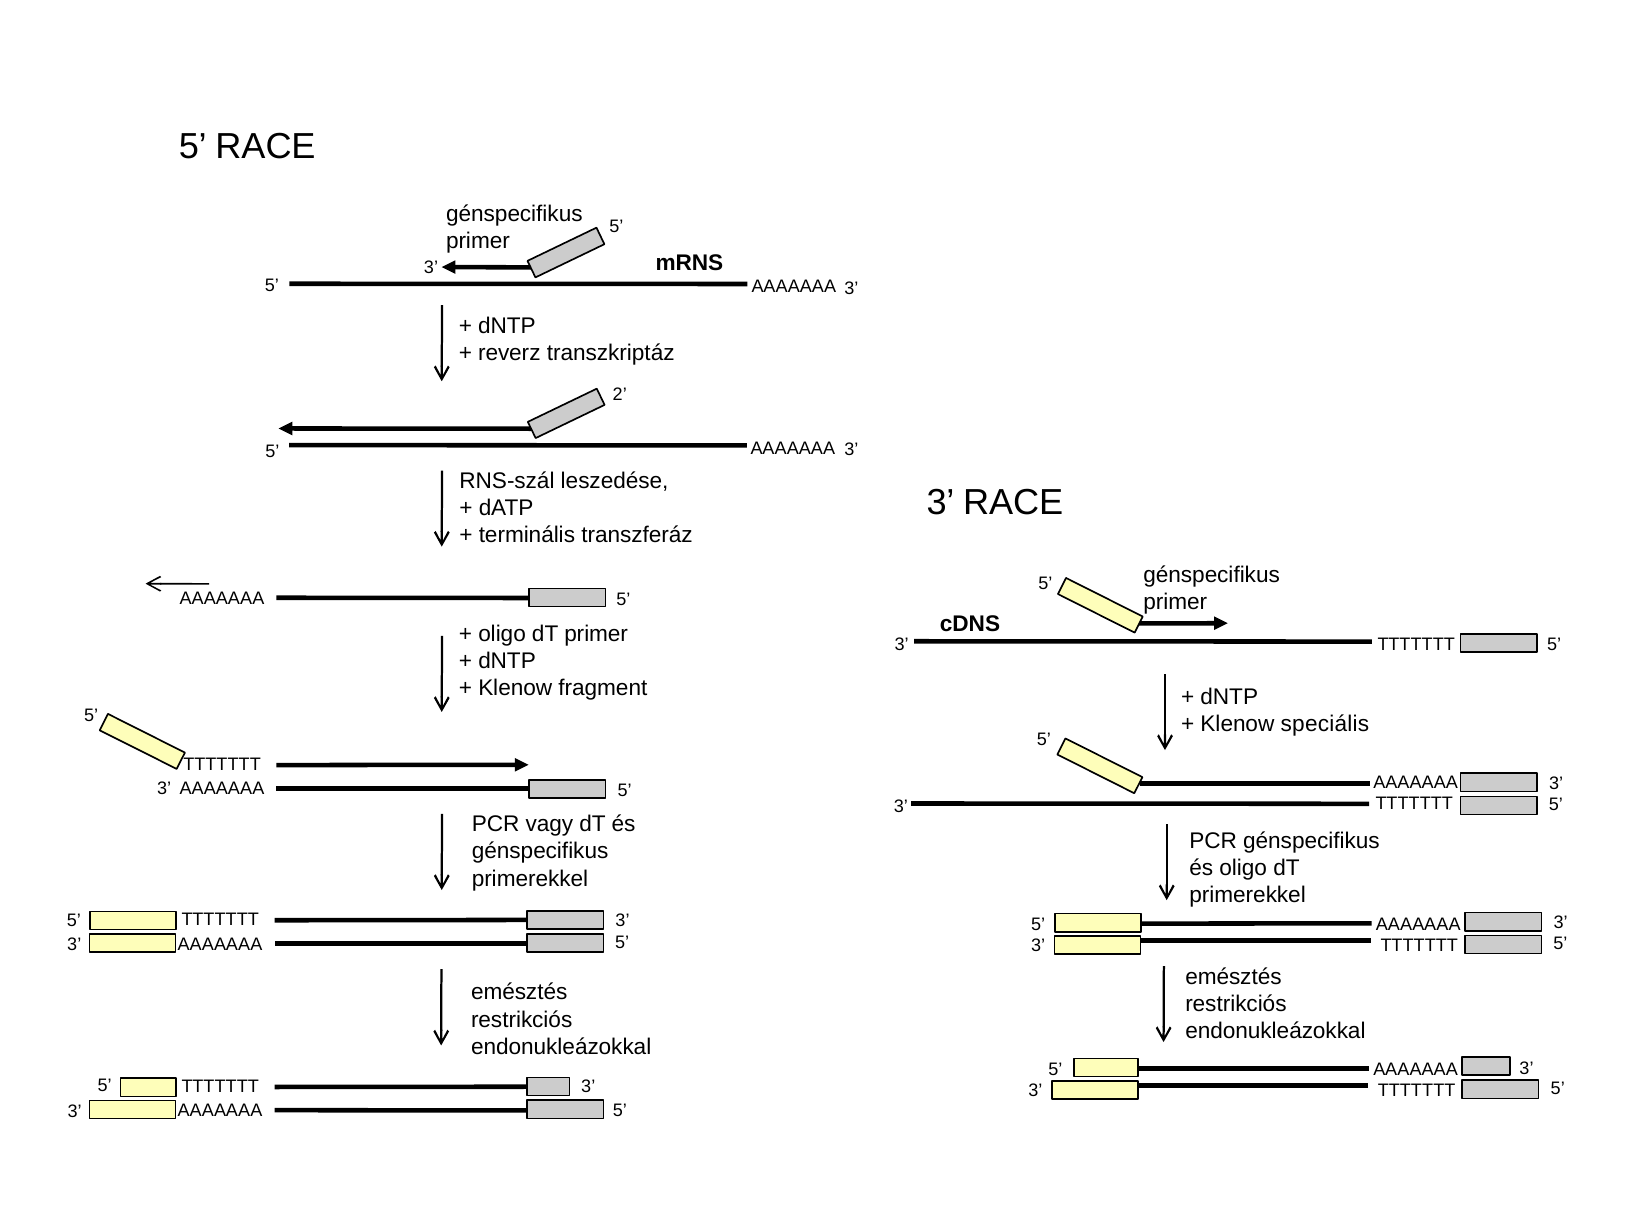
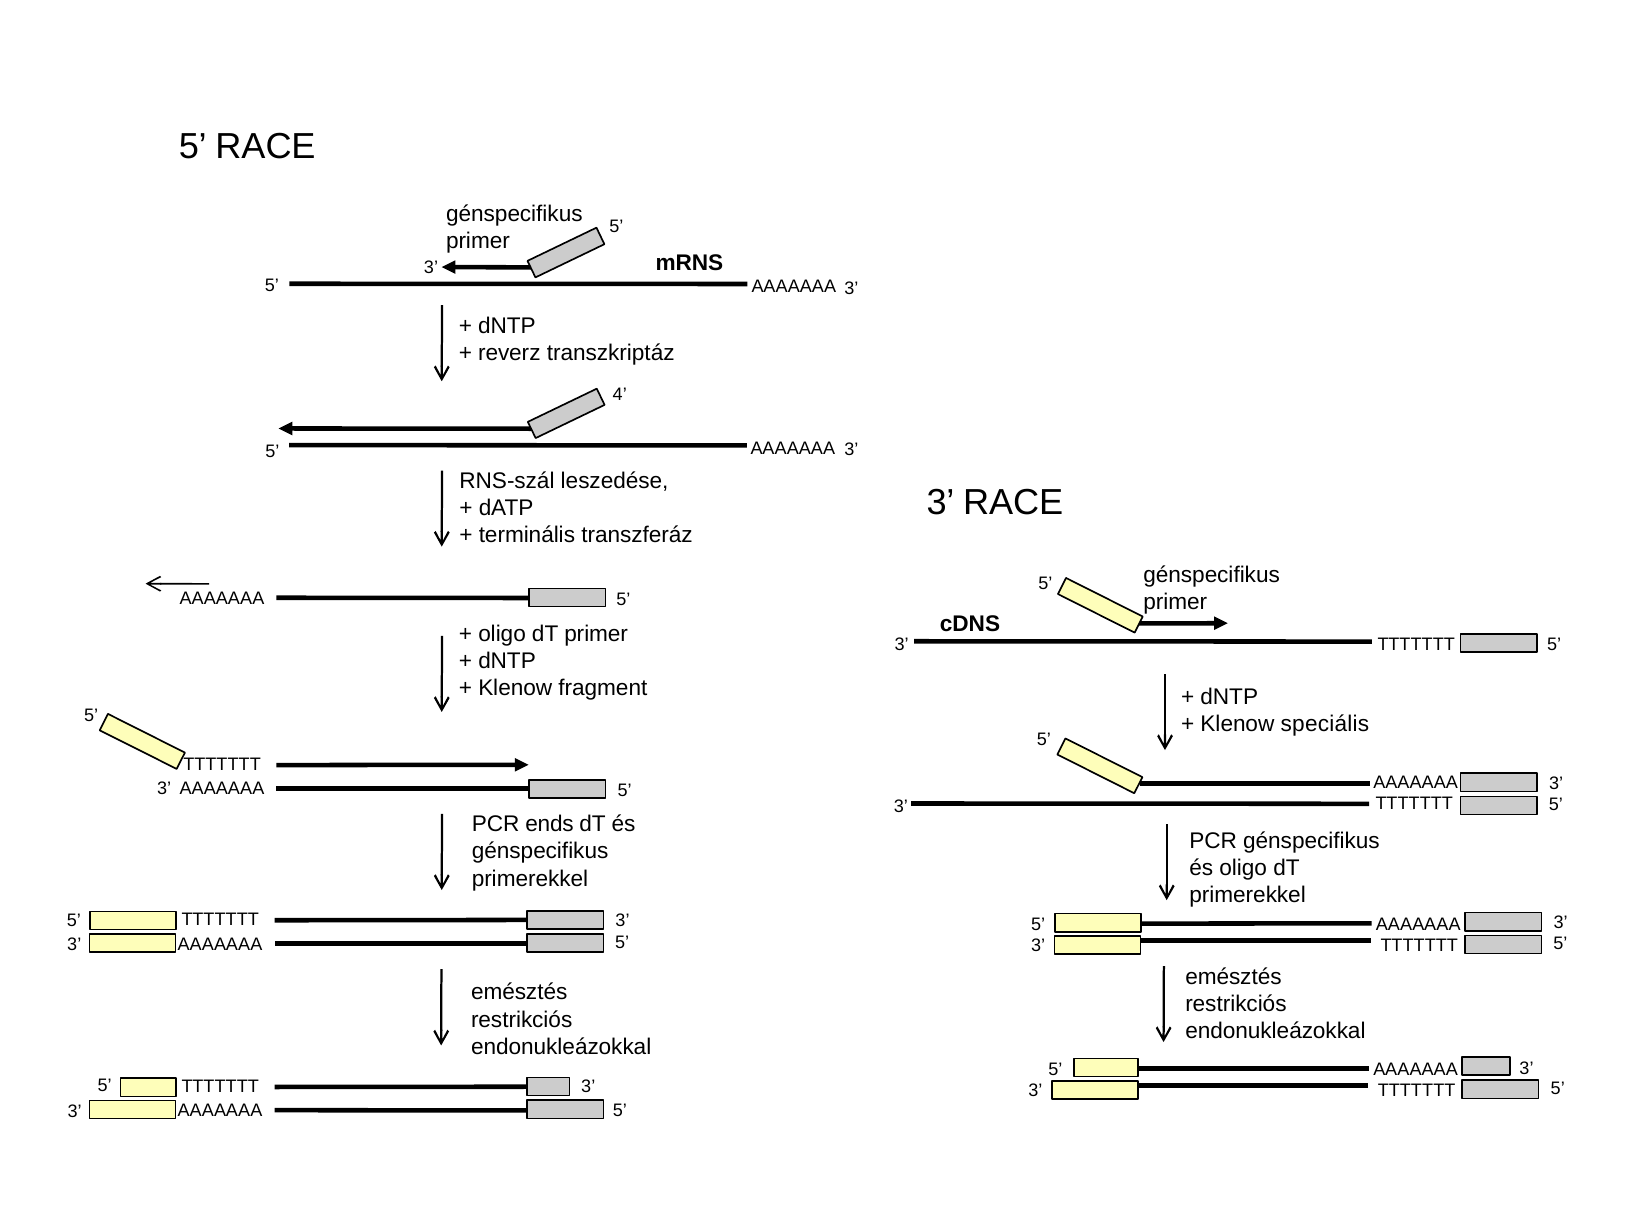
2: 2 -> 4
vagy: vagy -> ends
